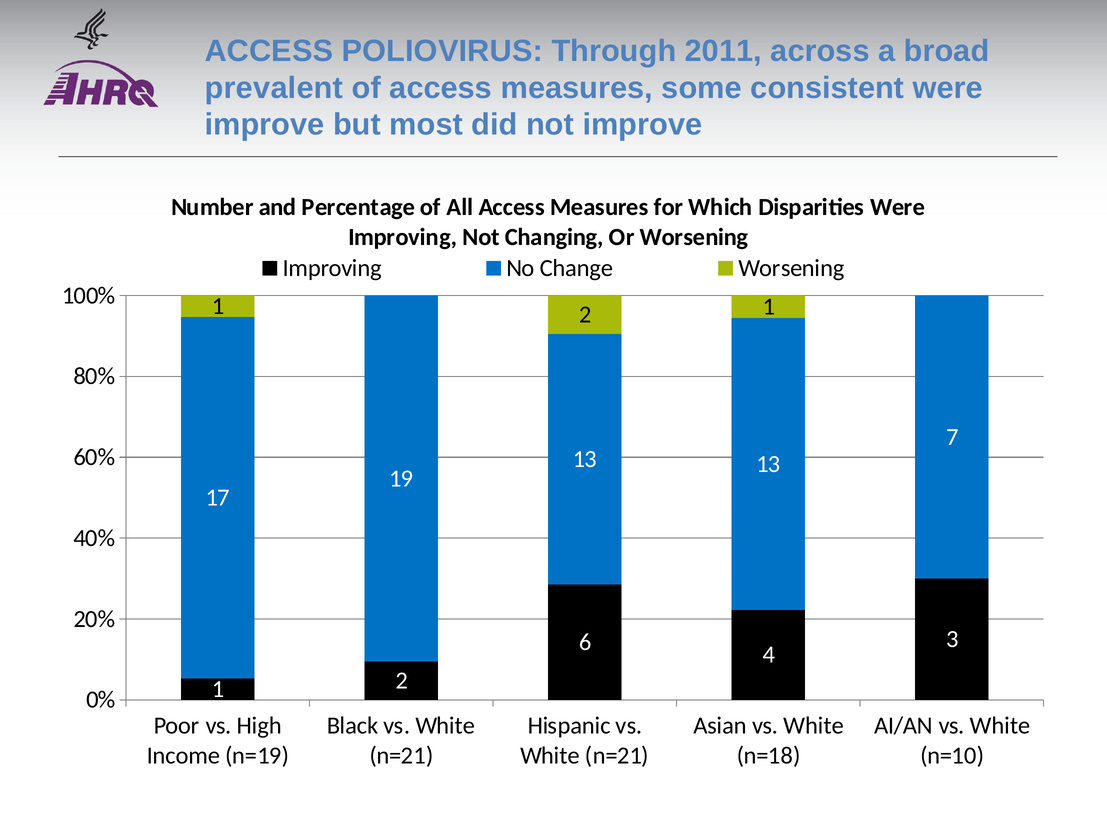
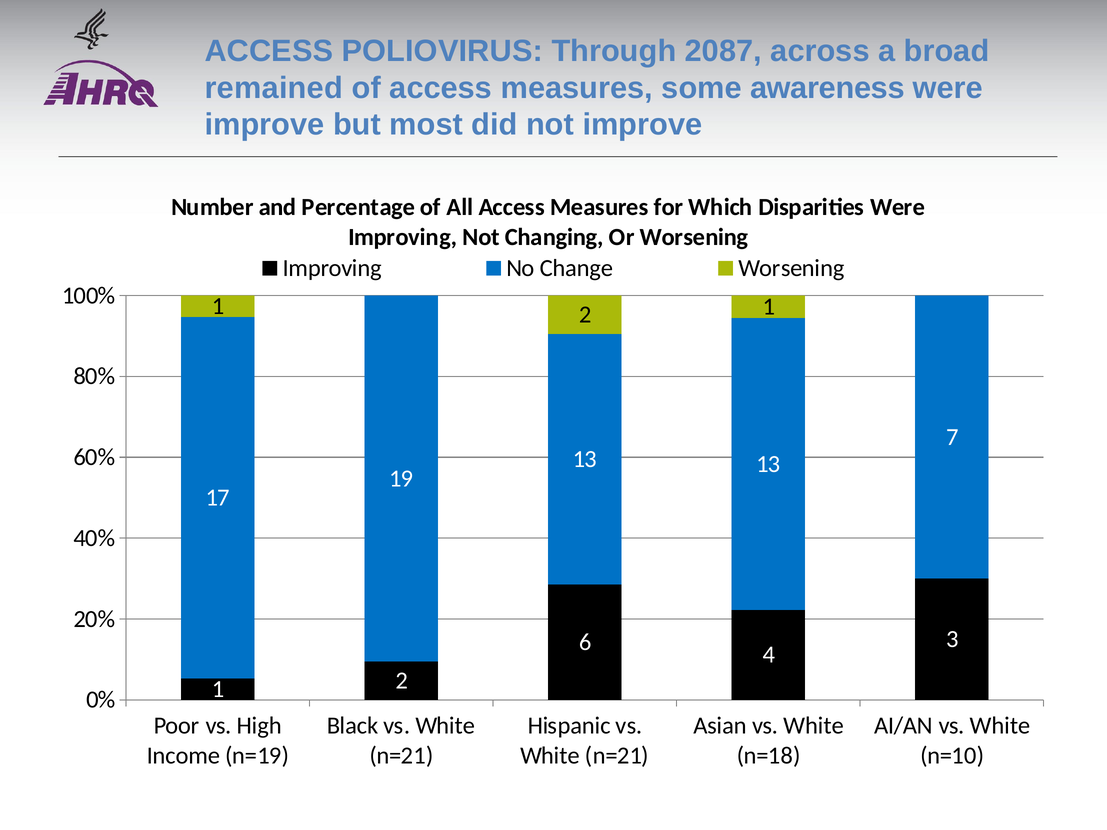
2011: 2011 -> 2087
prevalent: prevalent -> remained
consistent: consistent -> awareness
